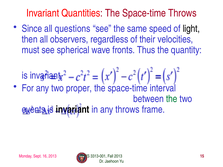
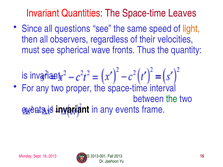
Space-time Throws: Throws -> Leaves
light colour: black -> orange
any throws: throws -> events
